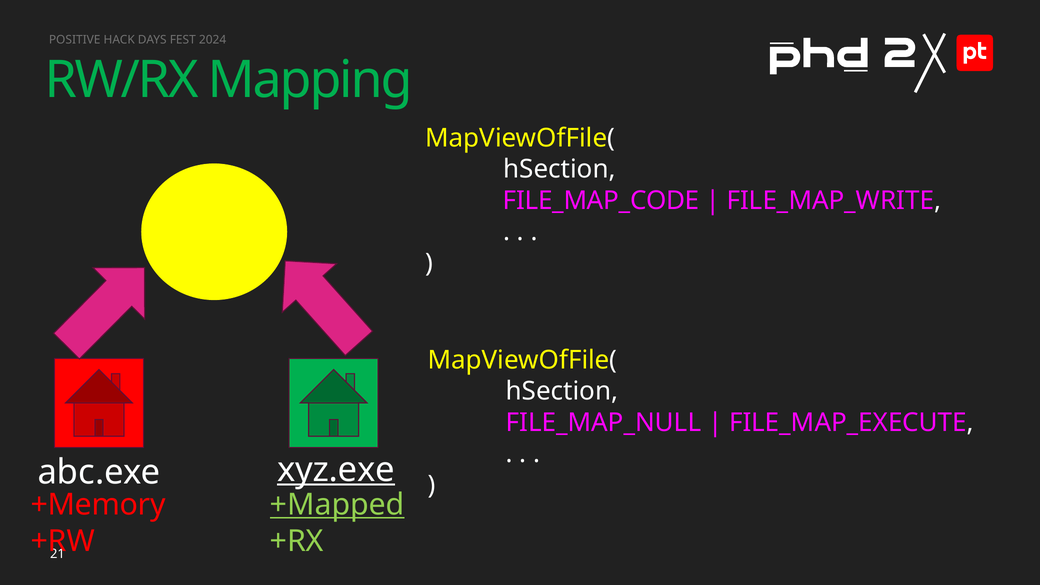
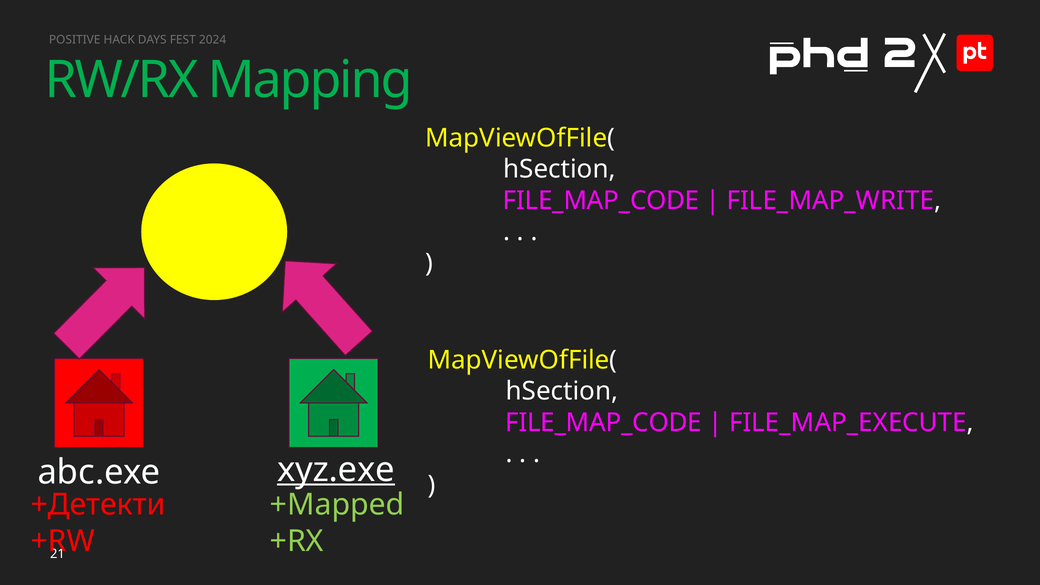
FILE_MAP_NULL at (603, 423): FILE_MAP_NULL -> FILE_MAP_CODE
+Memory: +Memory -> +Детекти
+Mapped underline: present -> none
